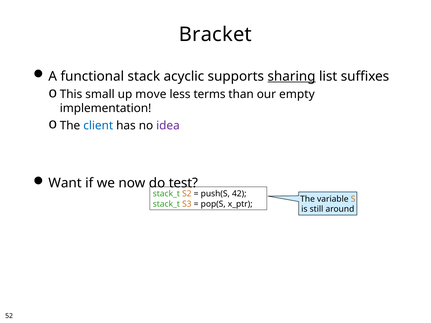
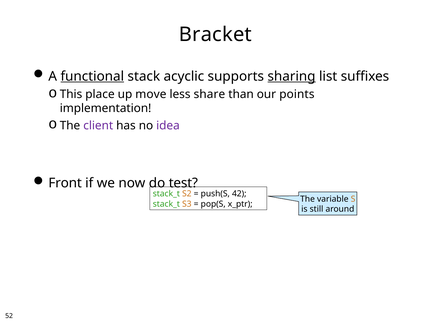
functional underline: none -> present
small: small -> place
terms: terms -> share
empty: empty -> points
client colour: blue -> purple
Want: Want -> Front
